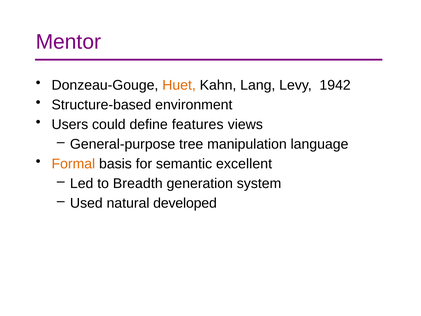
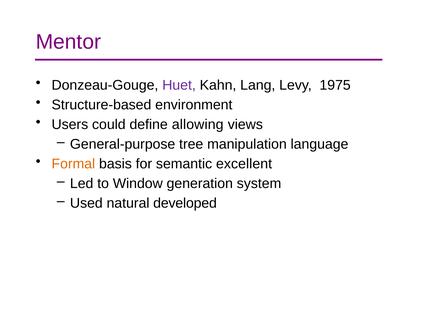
Huet colour: orange -> purple
1942: 1942 -> 1975
features: features -> allowing
Breadth: Breadth -> Window
